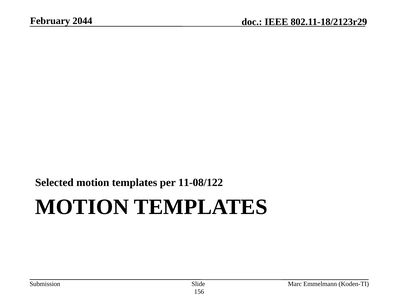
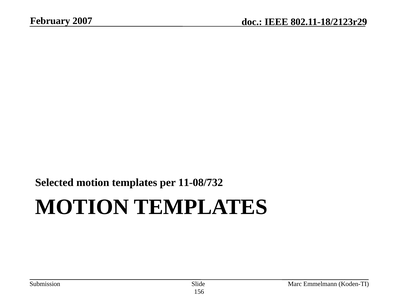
2044: 2044 -> 2007
11-08/122: 11-08/122 -> 11-08/732
